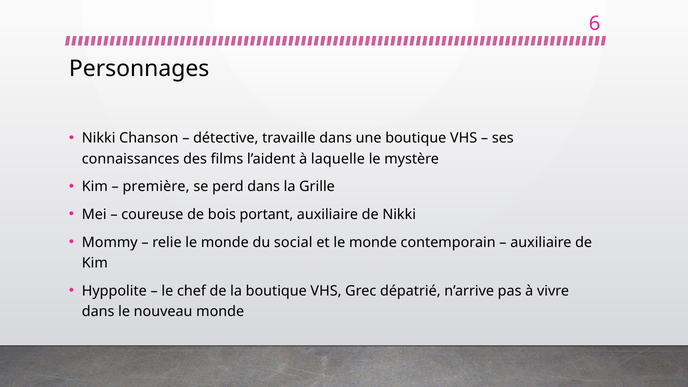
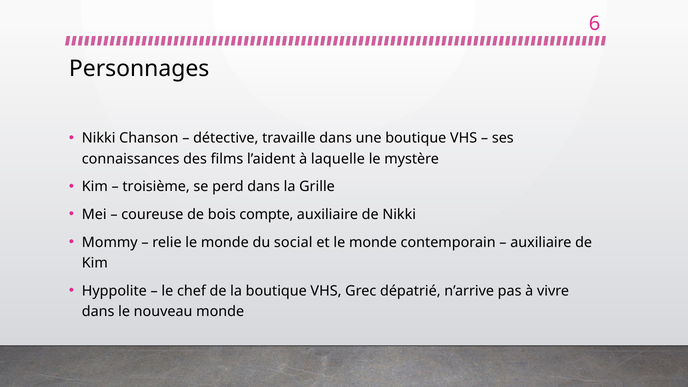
première: première -> troisième
portant: portant -> compte
